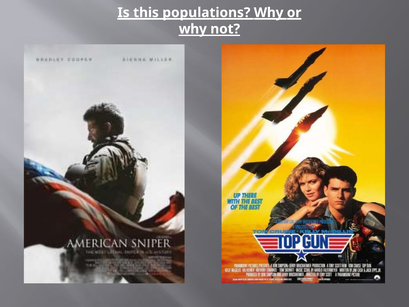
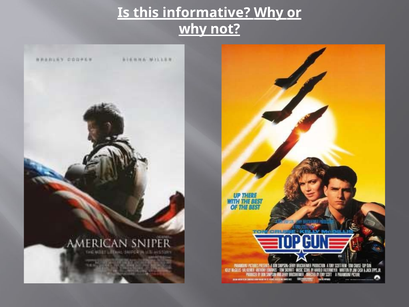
populations: populations -> informative
